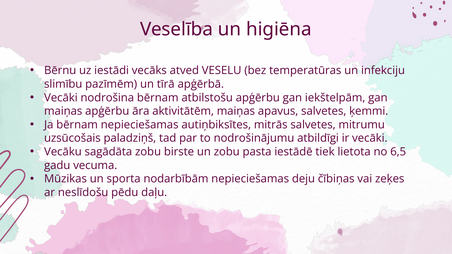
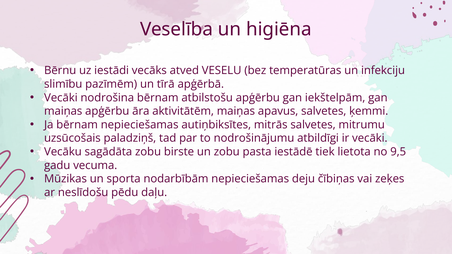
6,5: 6,5 -> 9,5
